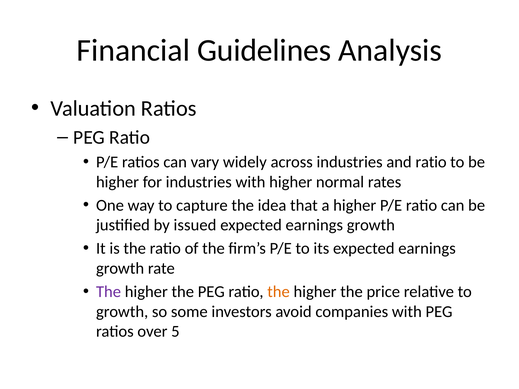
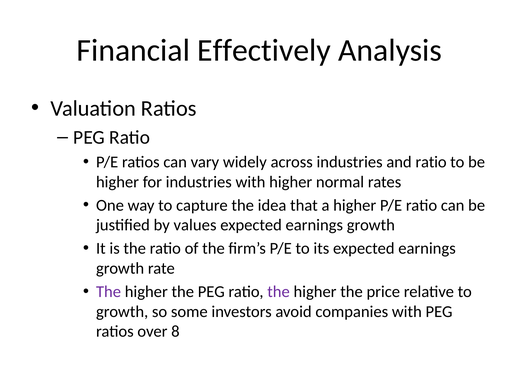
Guidelines: Guidelines -> Effectively
issued: issued -> values
the at (279, 292) colour: orange -> purple
5: 5 -> 8
